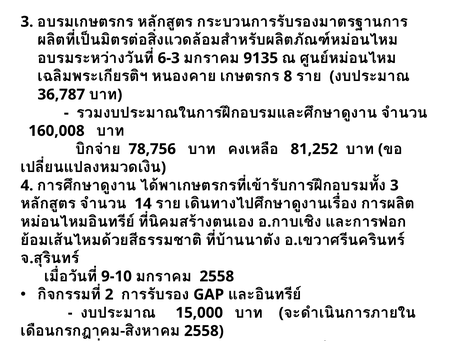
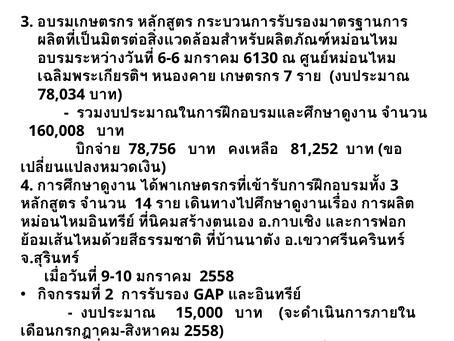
6-3: 6-3 -> 6-6
9135: 9135 -> 6130
8: 8 -> 7
36,787: 36,787 -> 78,034
